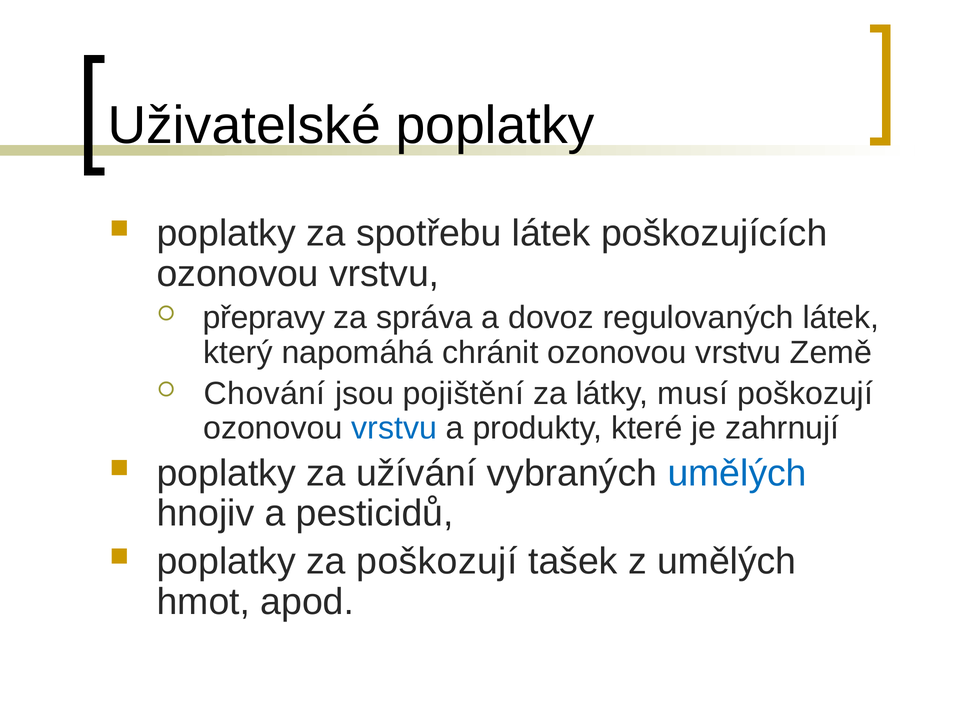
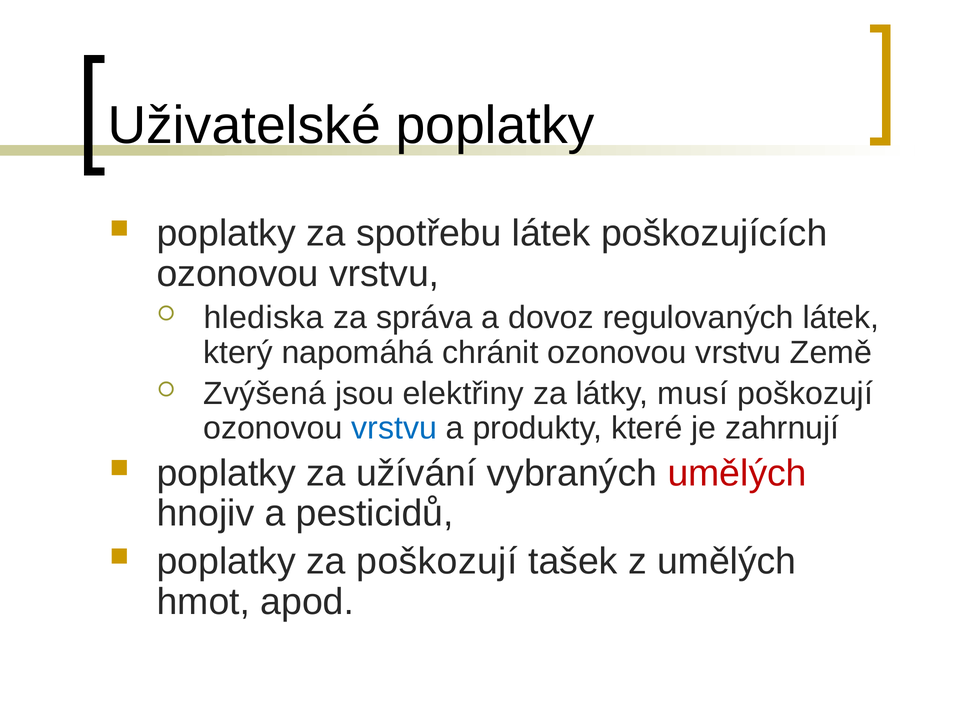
přepravy: přepravy -> hlediska
Chování: Chování -> Zvýšená
pojištění: pojištění -> elektřiny
umělých at (737, 473) colour: blue -> red
